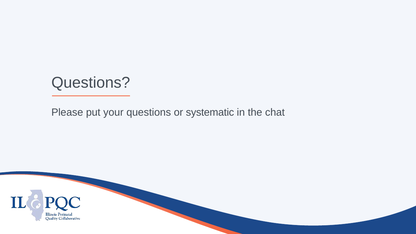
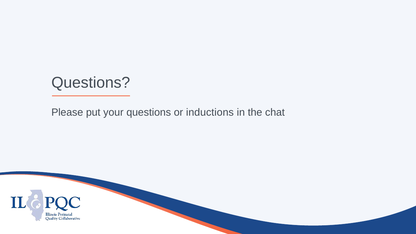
systematic: systematic -> inductions
